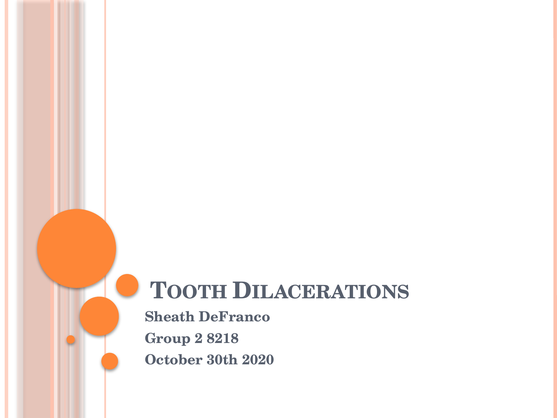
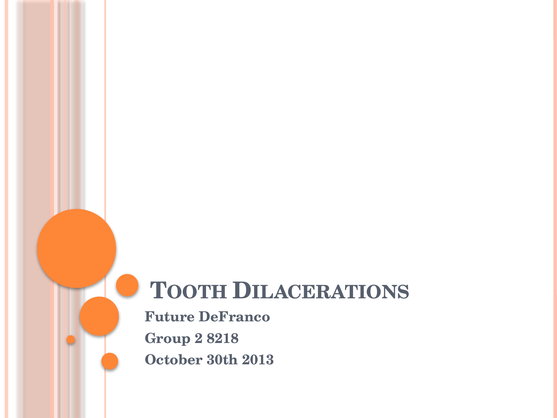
Sheath: Sheath -> Future
2020: 2020 -> 2013
